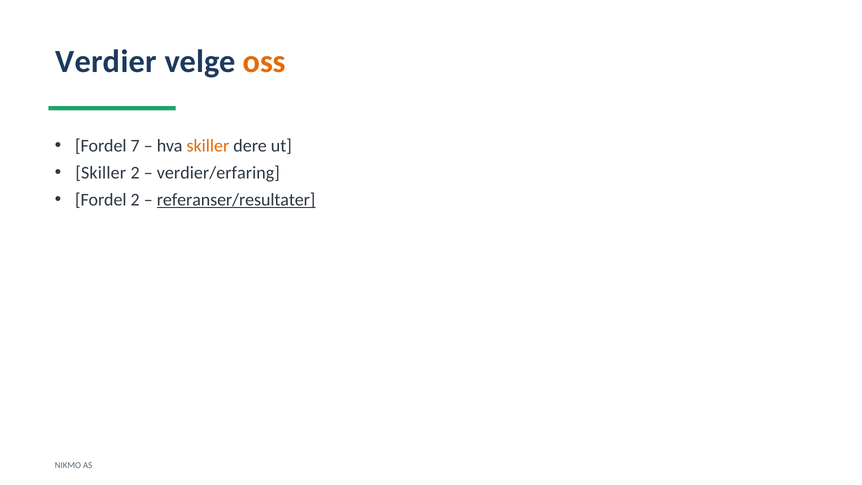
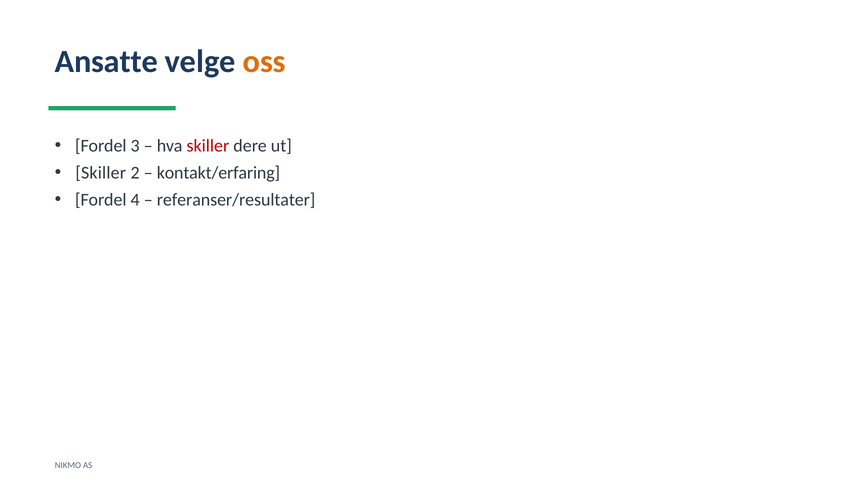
Verdier: Verdier -> Ansatte
7: 7 -> 3
skiller at (208, 146) colour: orange -> red
verdier/erfaring: verdier/erfaring -> kontakt/erfaring
Fordel 2: 2 -> 4
referanser/resultater underline: present -> none
